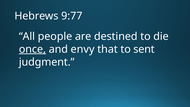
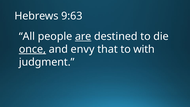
9:77: 9:77 -> 9:63
are underline: none -> present
sent: sent -> with
